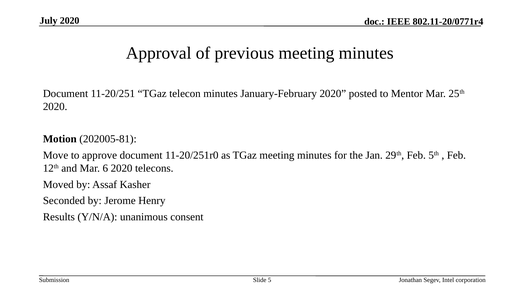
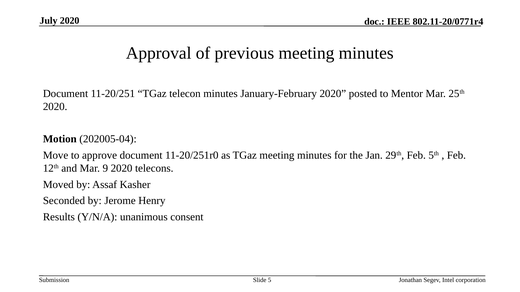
202005-81: 202005-81 -> 202005-04
6: 6 -> 9
